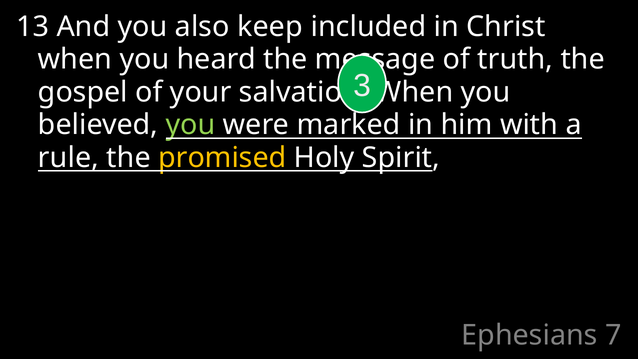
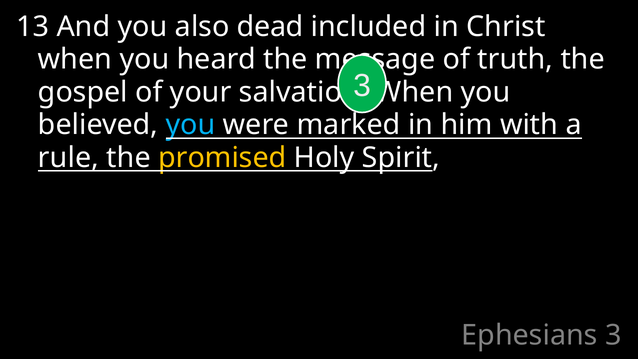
keep: keep -> dead
you at (191, 125) colour: light green -> light blue
Ephesians 7: 7 -> 3
